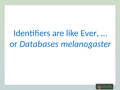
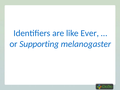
Databases: Databases -> Supporting
